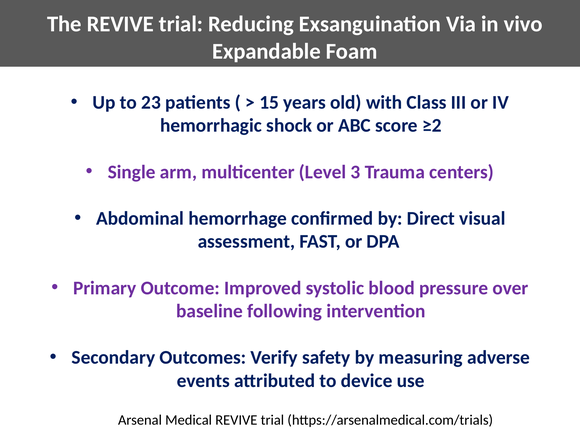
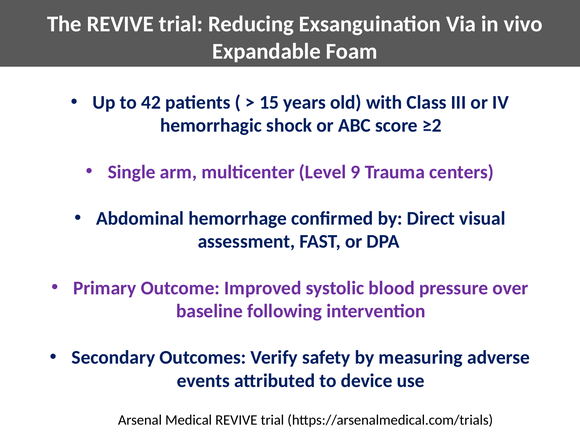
23: 23 -> 42
3: 3 -> 9
